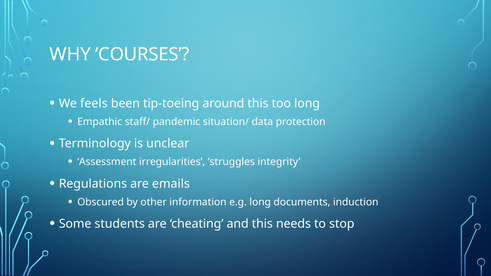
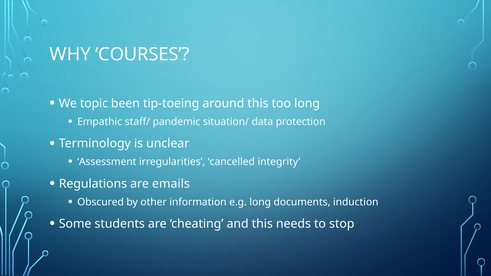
feels: feels -> topic
struggles: struggles -> cancelled
